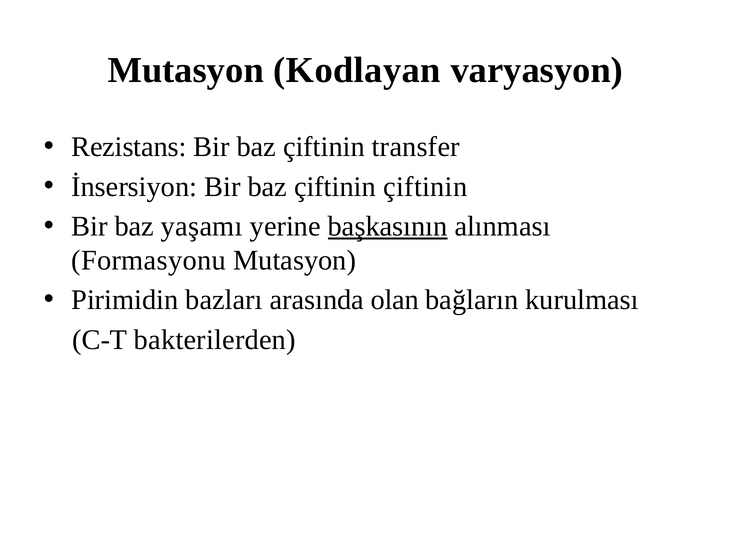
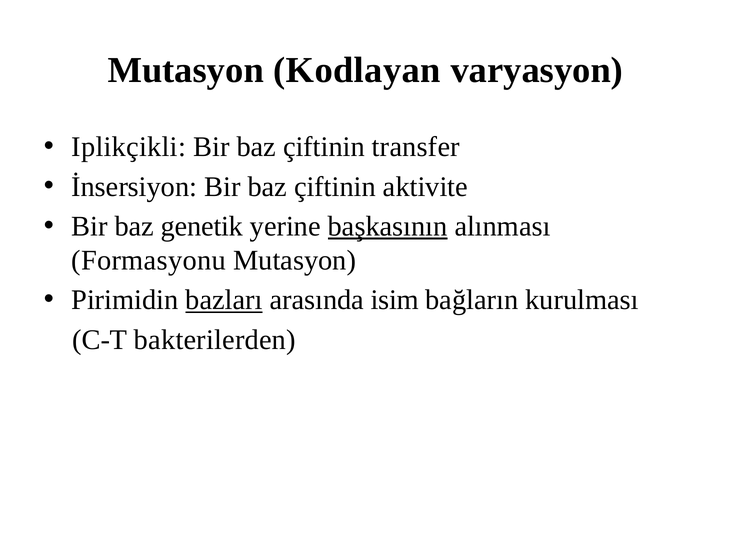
Rezistans: Rezistans -> Iplikçikli
çiftinin çiftinin: çiftinin -> aktivite
yaşamı: yaşamı -> genetik
bazları underline: none -> present
olan: olan -> isim
